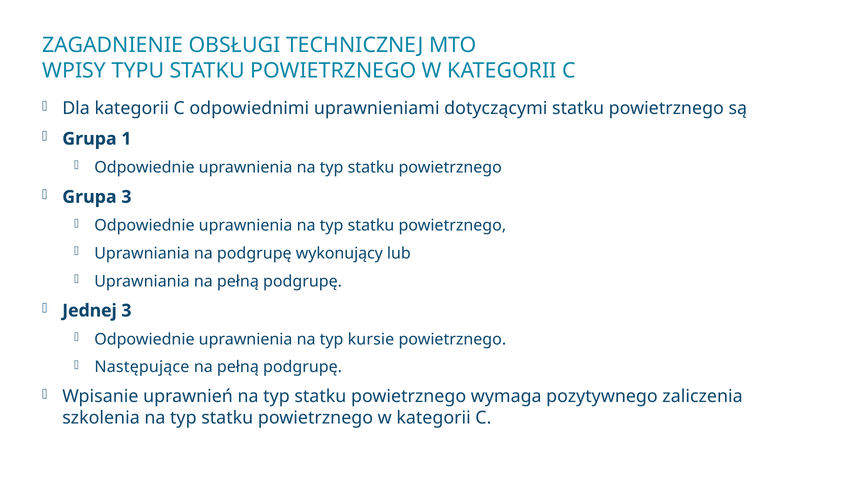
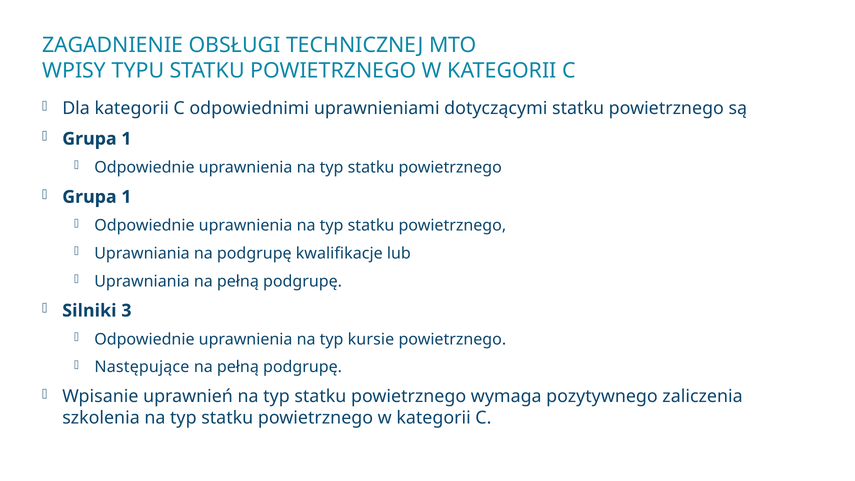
3 at (126, 197): 3 -> 1
wykonujący: wykonujący -> kwalifikacje
Jednej: Jednej -> Silniki
